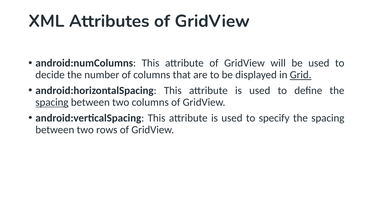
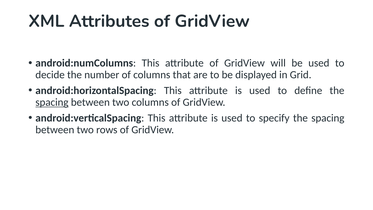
Grid underline: present -> none
